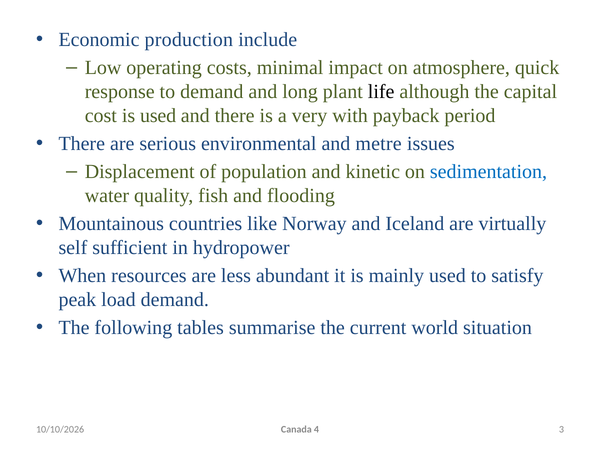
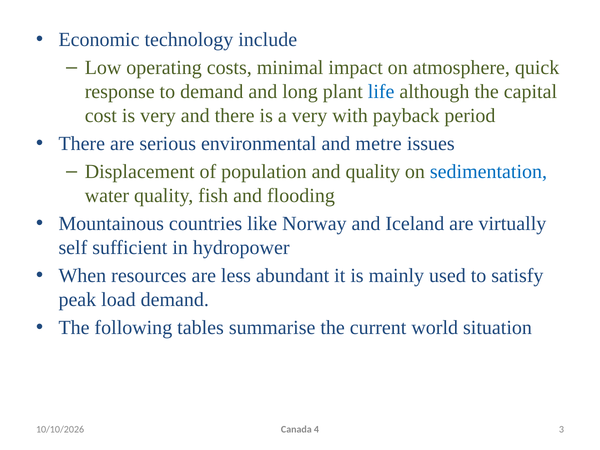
production: production -> technology
life colour: black -> blue
is used: used -> very
and kinetic: kinetic -> quality
